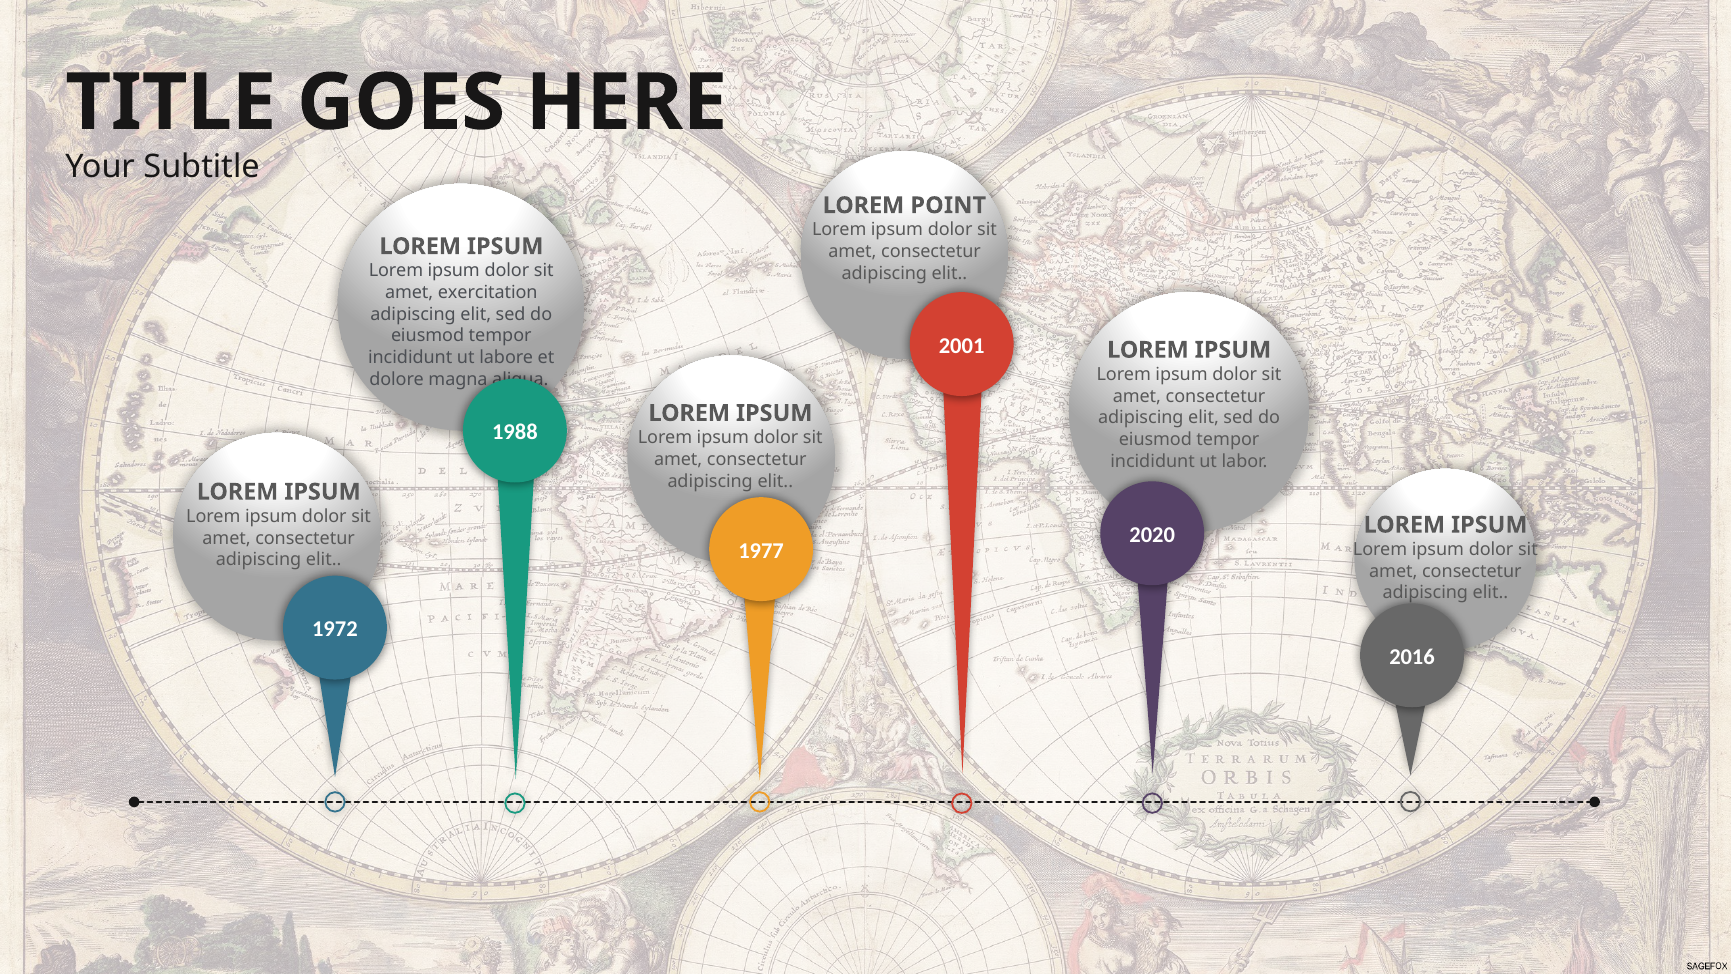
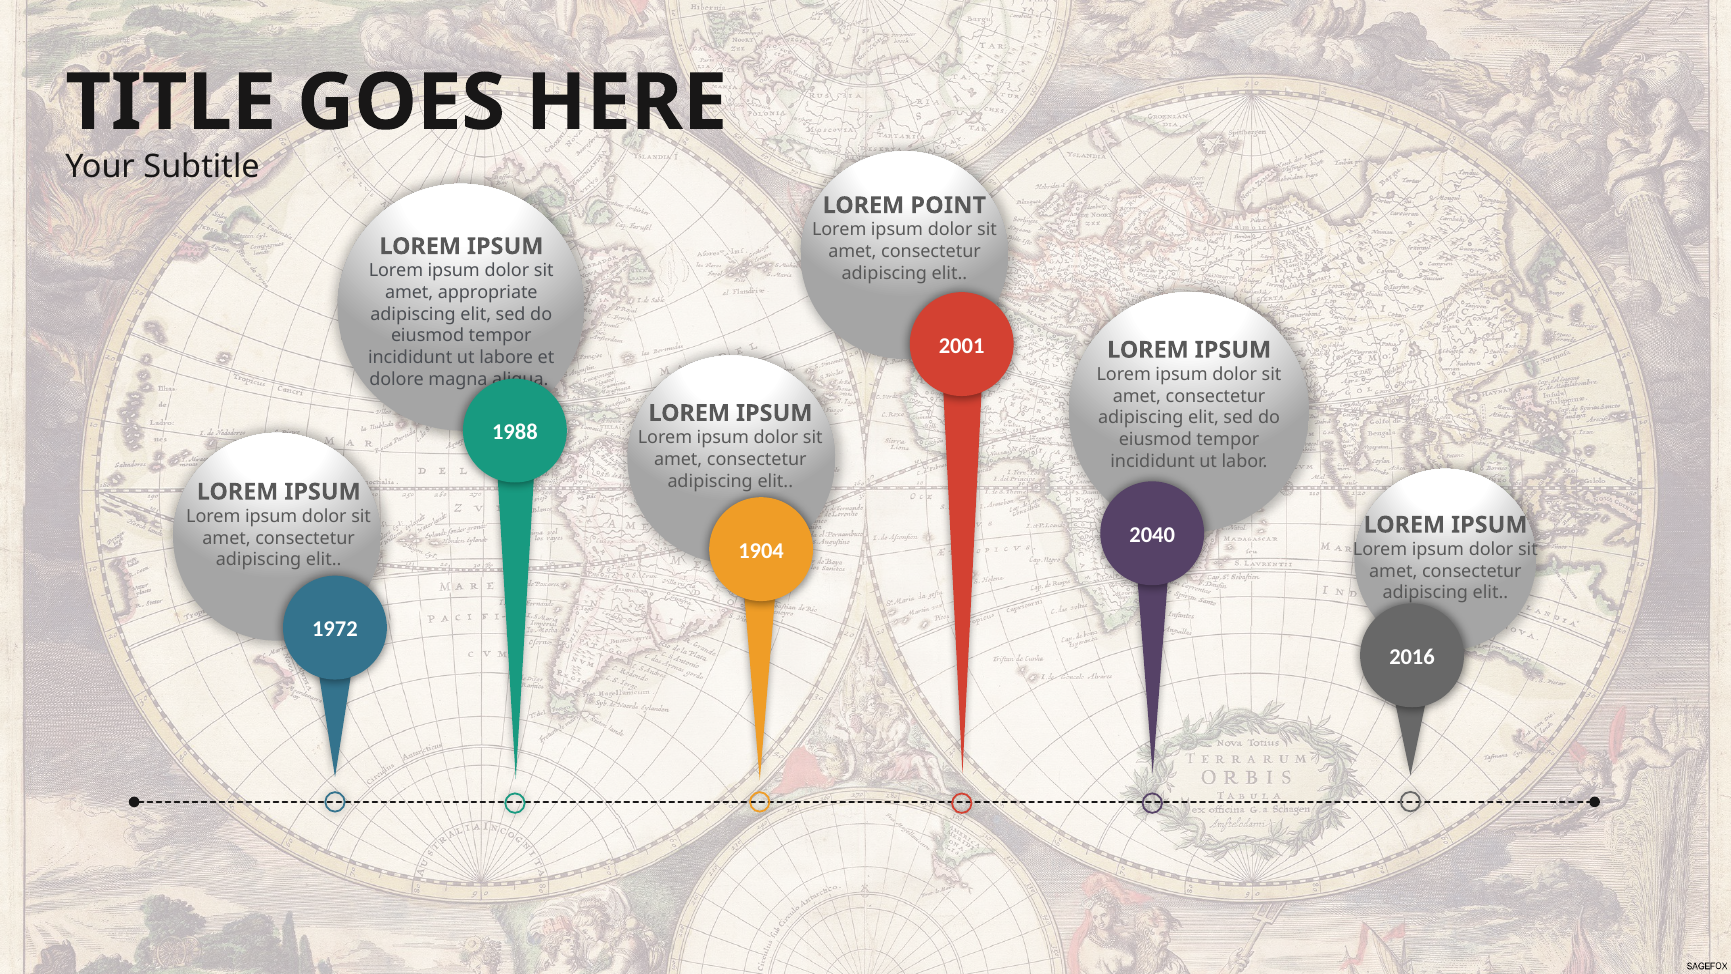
exercitation: exercitation -> appropriate
2020: 2020 -> 2040
1977: 1977 -> 1904
